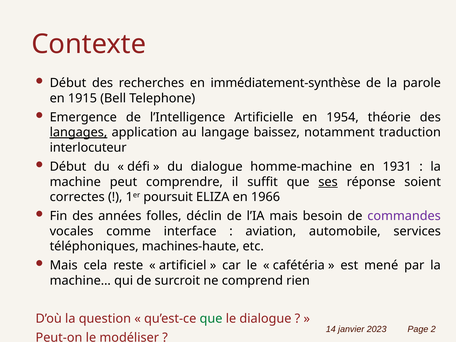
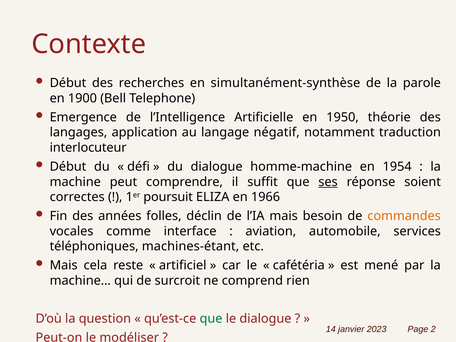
immédiatement-synthèse: immédiatement-synthèse -> simultanément-synthèse
1915: 1915 -> 1900
1954: 1954 -> 1950
langages underline: present -> none
baissez: baissez -> négatif
1931: 1931 -> 1954
commandes colour: purple -> orange
machines-haute: machines-haute -> machines-étant
